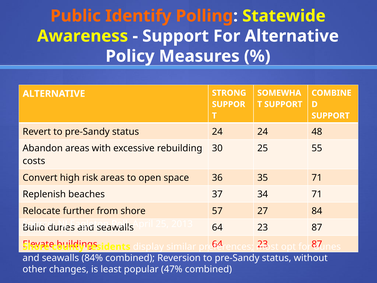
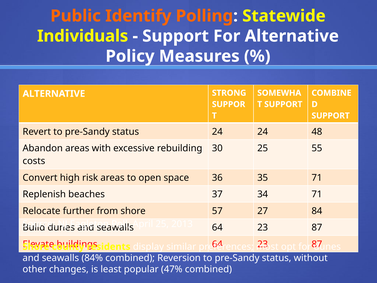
Awareness: Awareness -> Individuals
